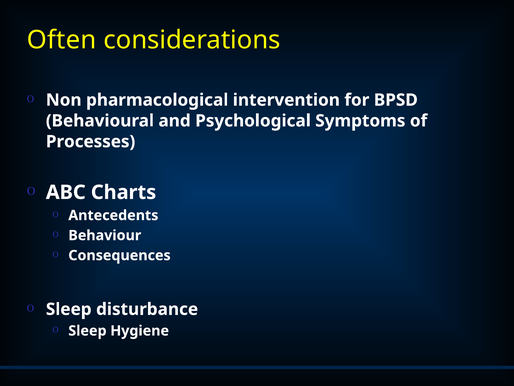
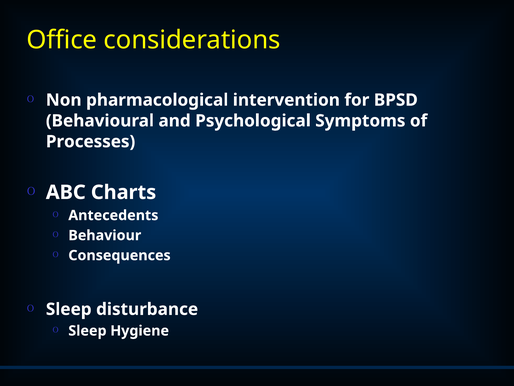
Often: Often -> Office
